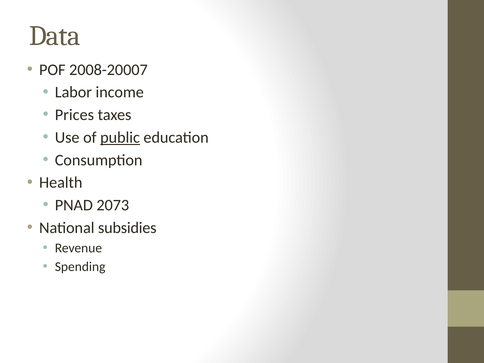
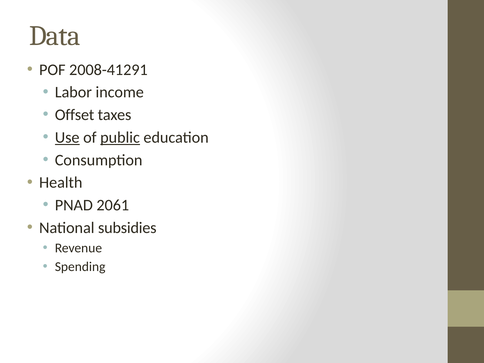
2008-20007: 2008-20007 -> 2008-41291
Prices: Prices -> Offset
Use underline: none -> present
2073: 2073 -> 2061
